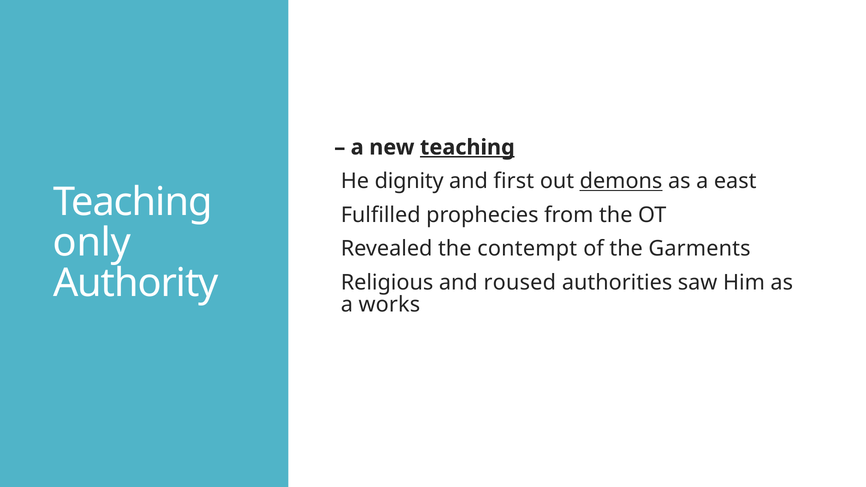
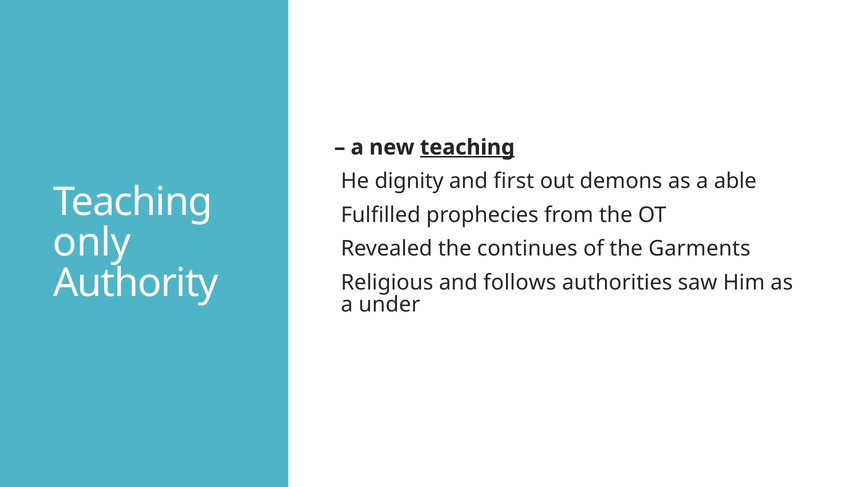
demons underline: present -> none
east: east -> able
contempt: contempt -> continues
roused: roused -> follows
works: works -> under
